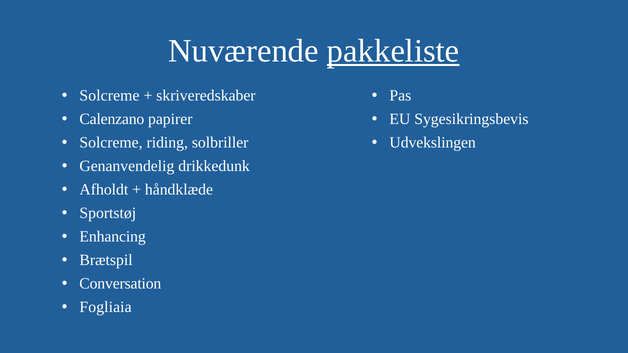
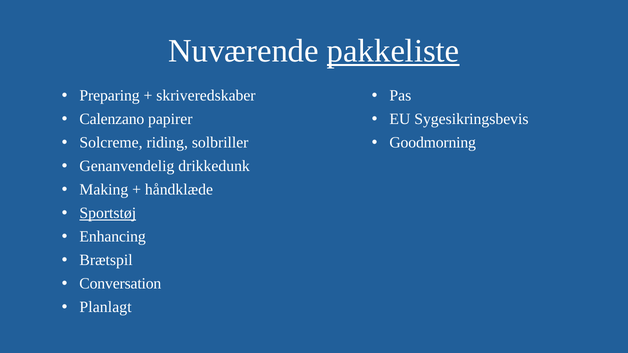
Solcreme at (109, 96): Solcreme -> Preparing
Udvekslingen: Udvekslingen -> Goodmorning
Afholdt: Afholdt -> Making
Sportstøj underline: none -> present
Fogliaia: Fogliaia -> Planlagt
